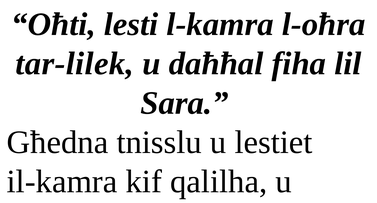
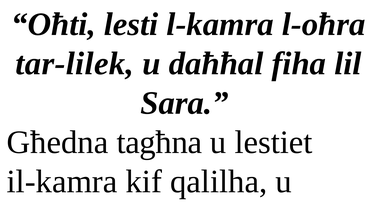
tnisslu: tnisslu -> tagħna
